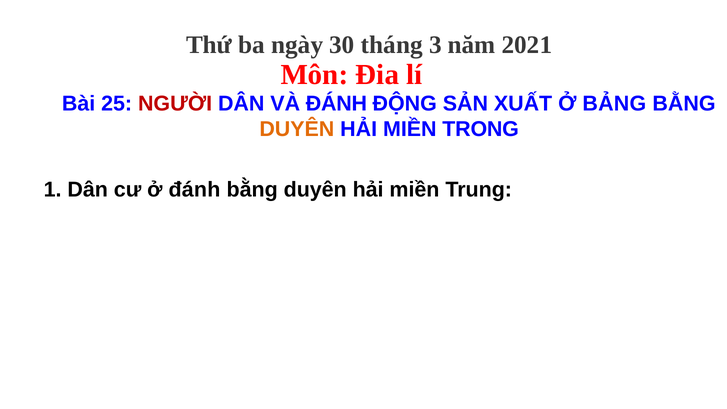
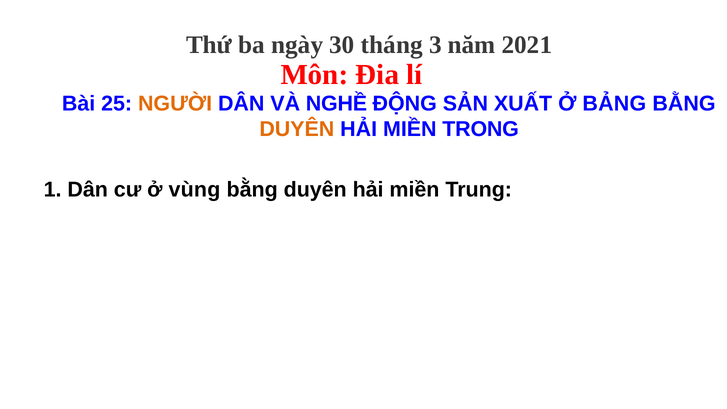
NGƯỜI colour: red -> orange
VÀ ĐÁNH: ĐÁNH -> NGHỀ
ở đánh: đánh -> vùng
